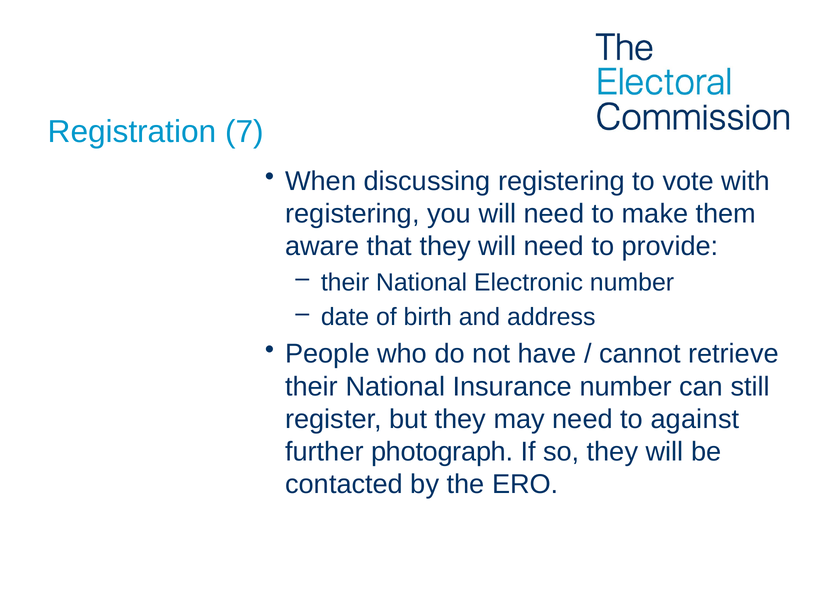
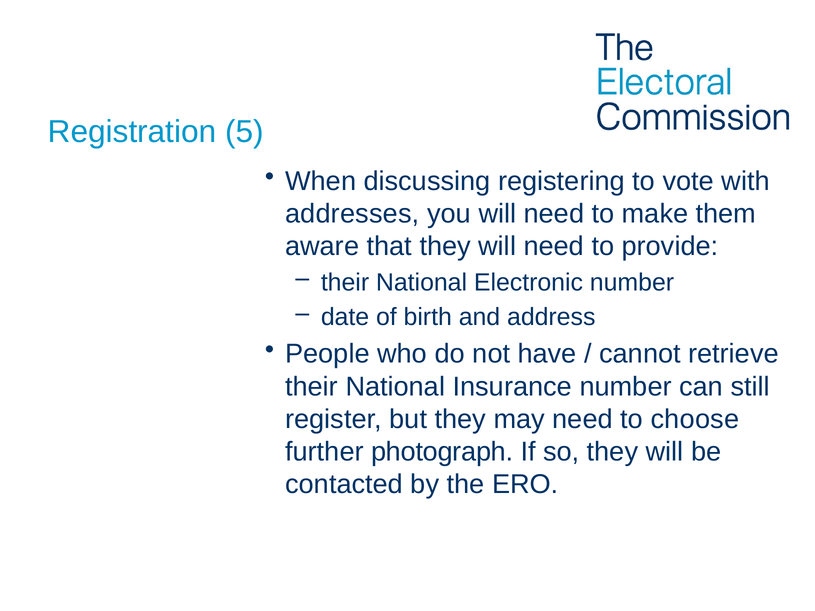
7: 7 -> 5
registering at (352, 214): registering -> addresses
against: against -> choose
